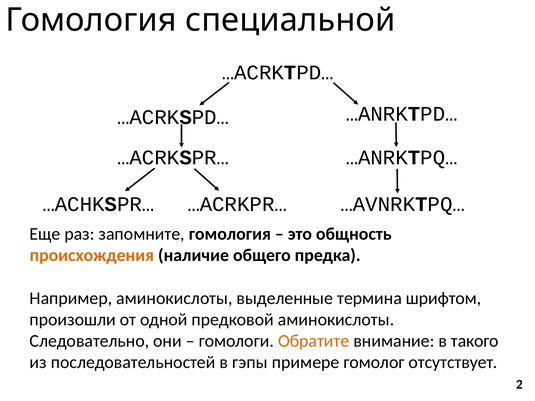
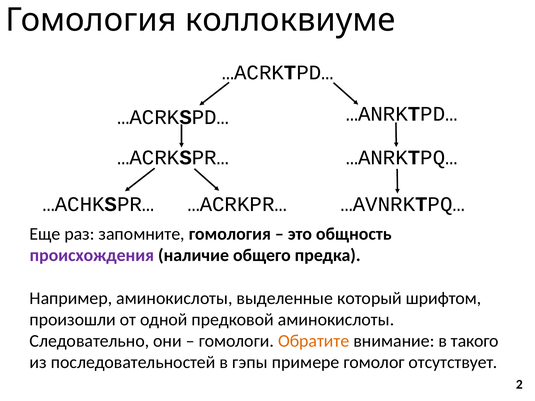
специальной: специальной -> коллоквиуме
происхождения colour: orange -> purple
термина: термина -> который
